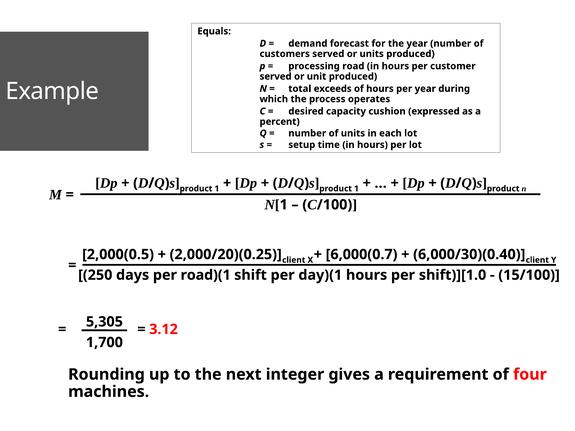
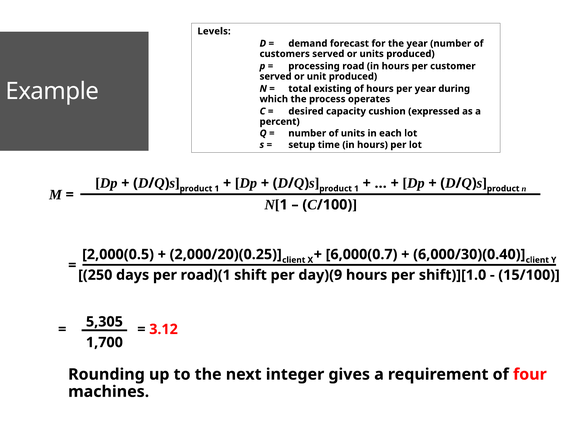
Equals: Equals -> Levels
exceeds: exceeds -> existing
day)(1: day)(1 -> day)(9
